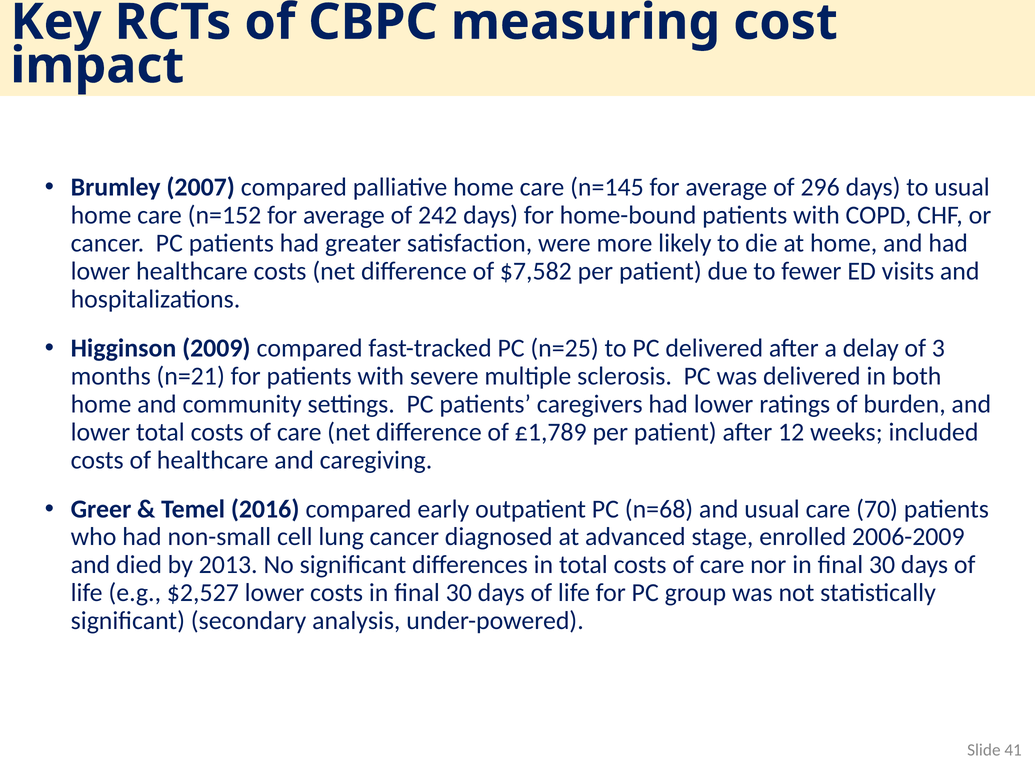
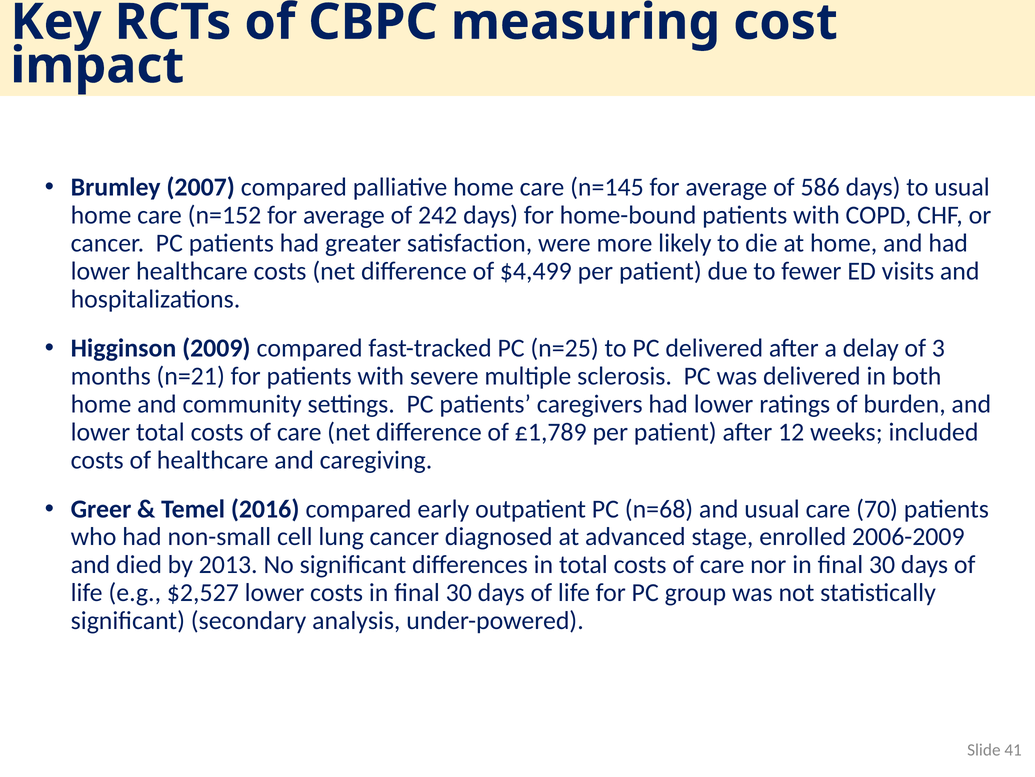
296: 296 -> 586
$7,582: $7,582 -> $4,499
